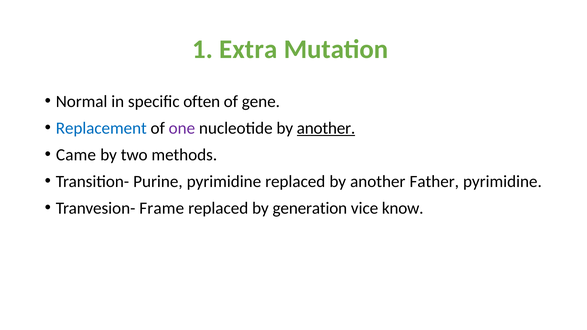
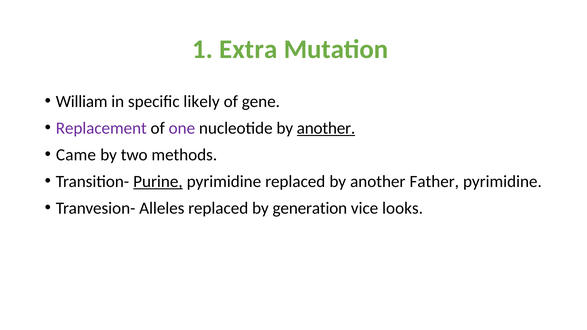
Normal: Normal -> William
often: often -> likely
Replacement colour: blue -> purple
Purine underline: none -> present
Frame: Frame -> Alleles
know: know -> looks
